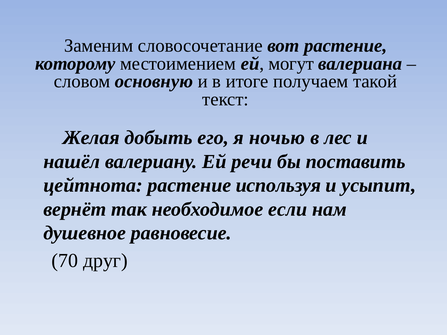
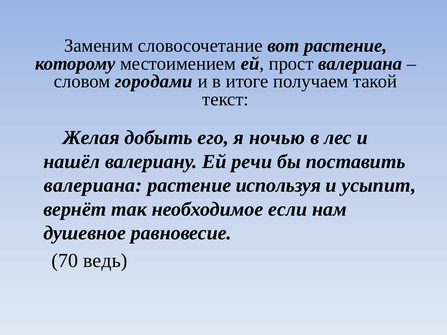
могут: могут -> прост
основную: основную -> городами
цейтнота at (93, 185): цейтнота -> валериана
друг: друг -> ведь
